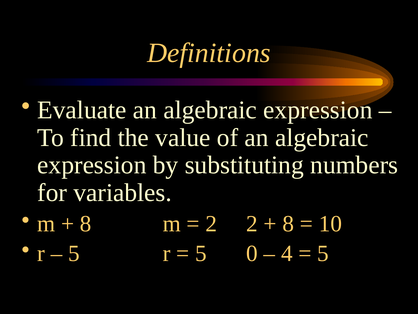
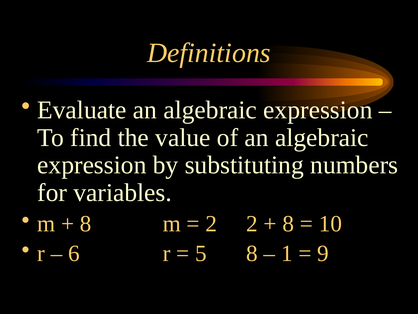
5 at (74, 253): 5 -> 6
5 0: 0 -> 8
4: 4 -> 1
5 at (323, 253): 5 -> 9
